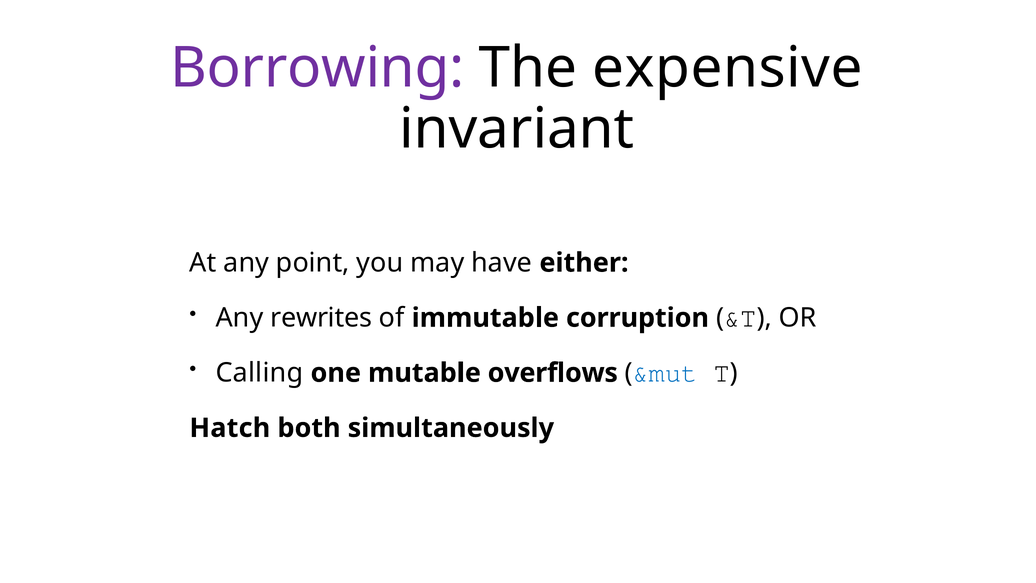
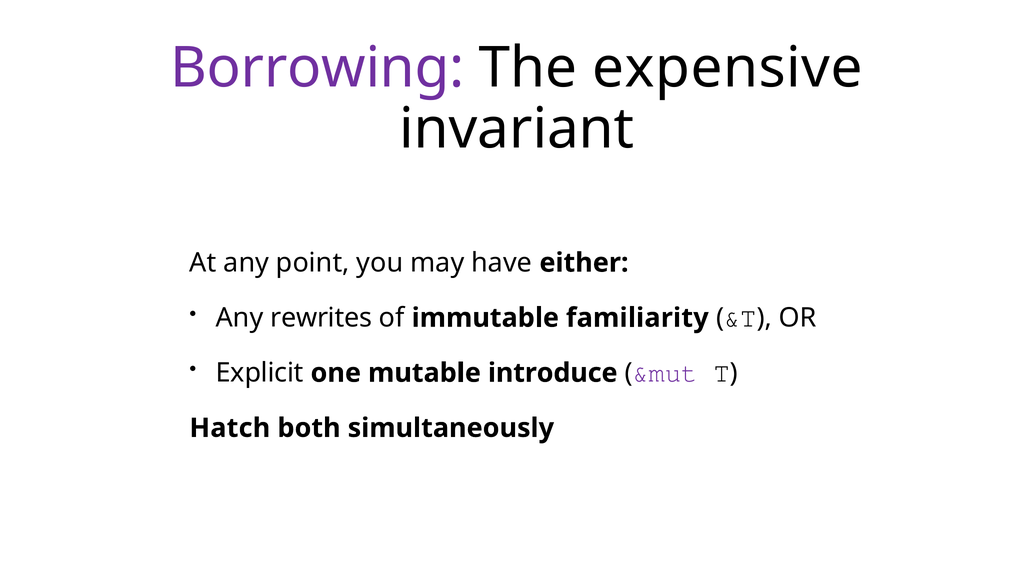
corruption: corruption -> familiarity
Calling: Calling -> Explicit
overflows: overflows -> introduce
&mut colour: blue -> purple
